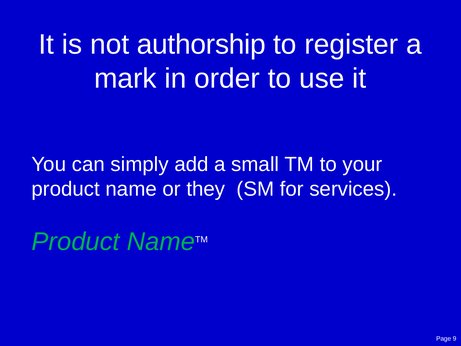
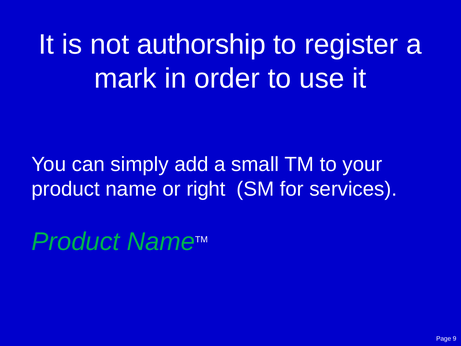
they: they -> right
